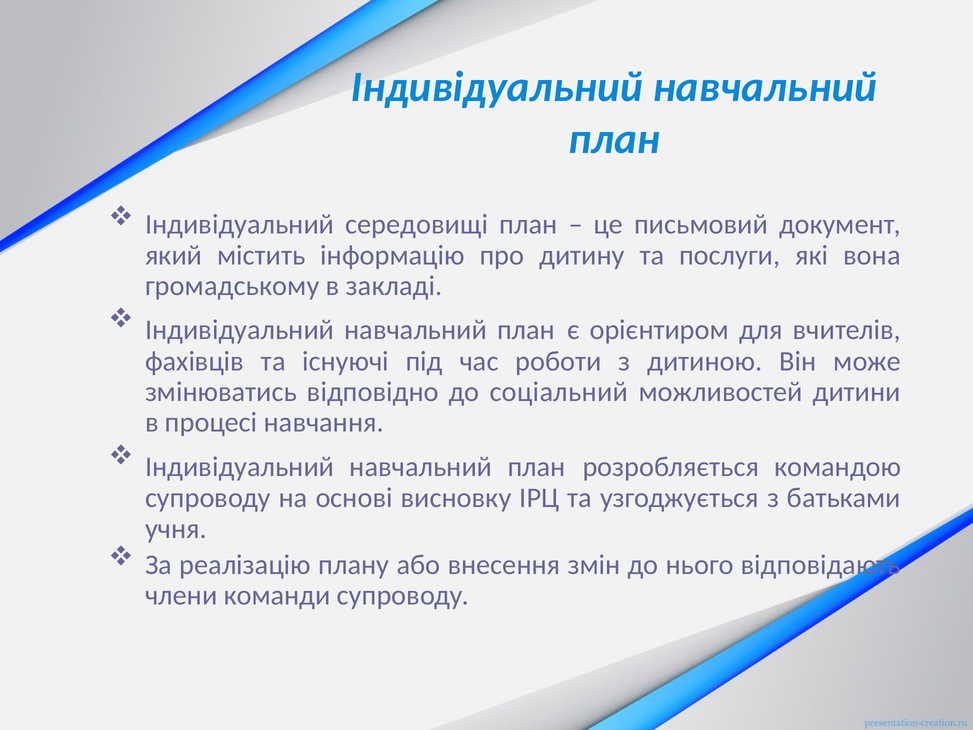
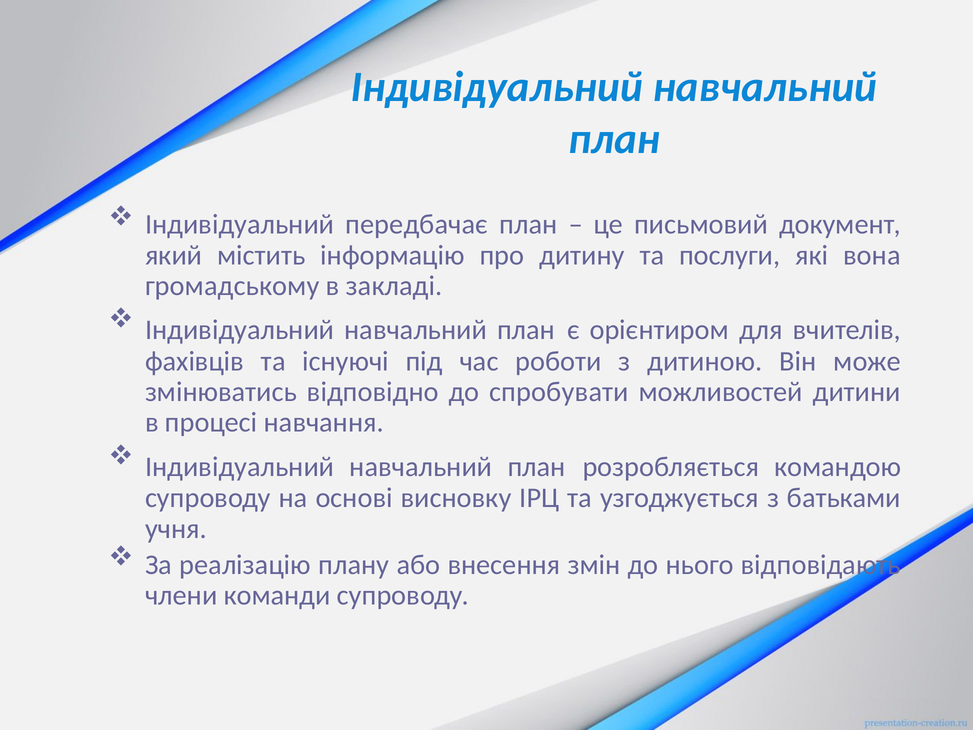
середовищі: середовищі -> передбачає
соціальний: соціальний -> спробувати
